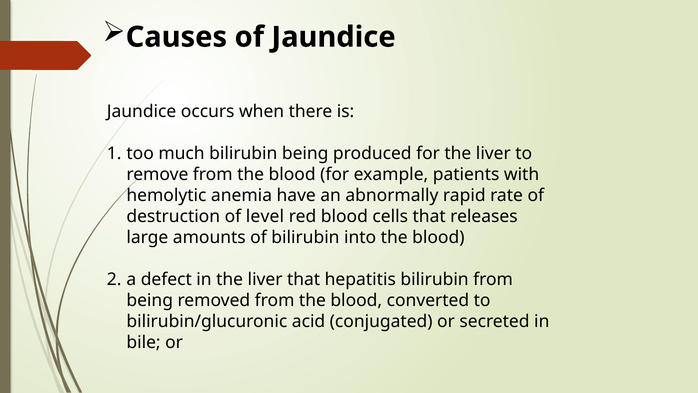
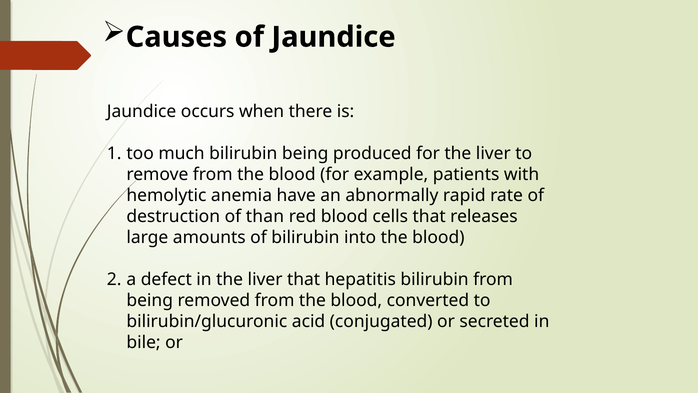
level: level -> than
